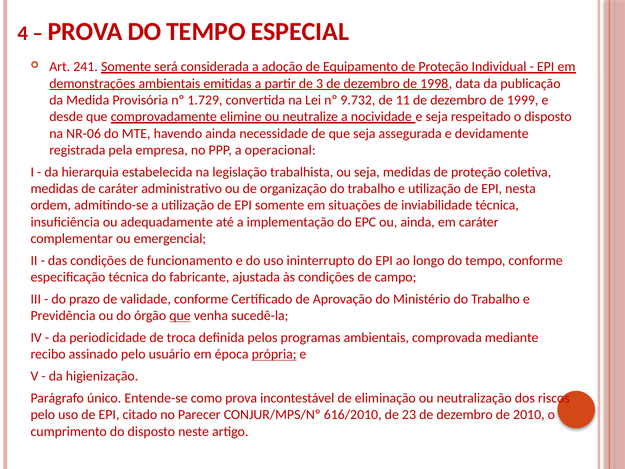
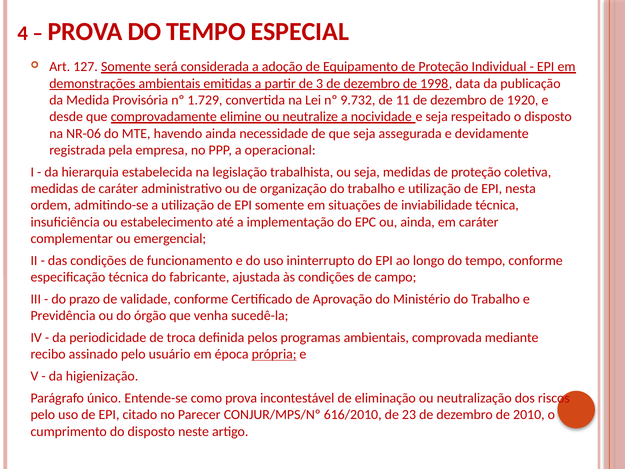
241: 241 -> 127
1999: 1999 -> 1920
adequadamente: adequadamente -> estabelecimento
que at (180, 316) underline: present -> none
